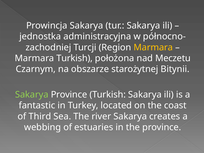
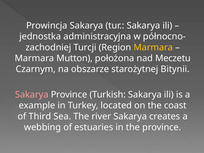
Marmara Turkish: Turkish -> Mutton
Sakarya at (32, 95) colour: light green -> pink
fantastic: fantastic -> example
